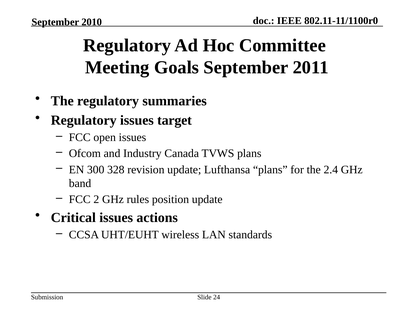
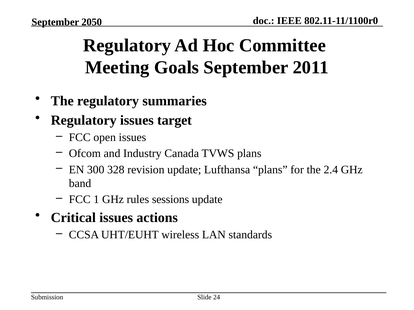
2010: 2010 -> 2050
2: 2 -> 1
position: position -> sessions
